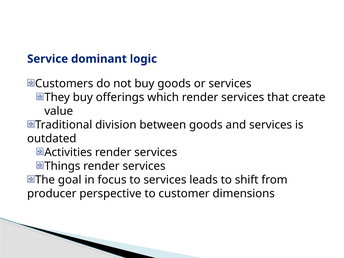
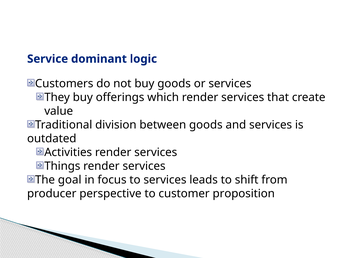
dimensions: dimensions -> proposition
